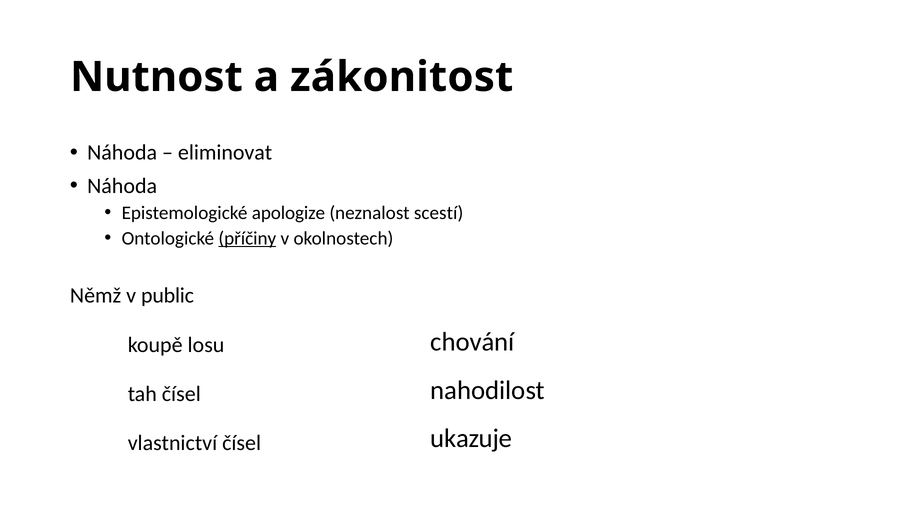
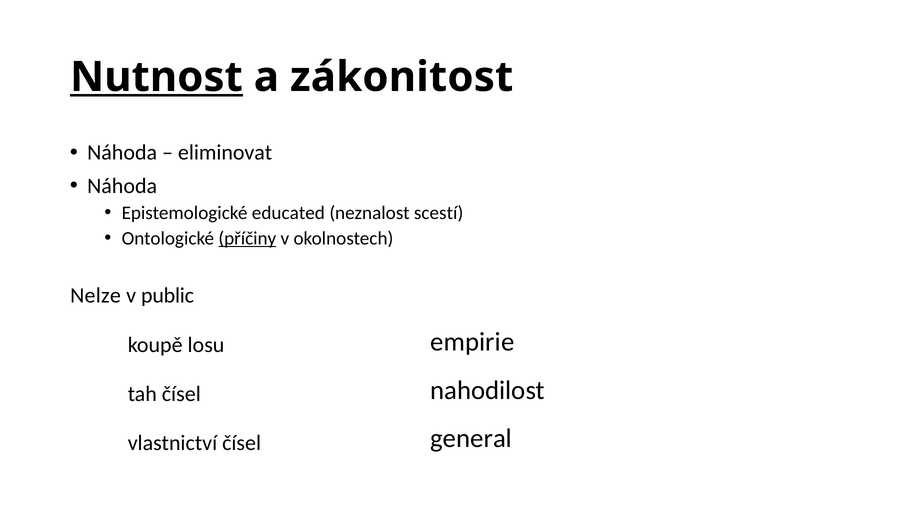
Nutnost underline: none -> present
apologize: apologize -> educated
Němž: Němž -> Nelze
chování: chování -> empirie
ukazuje: ukazuje -> general
